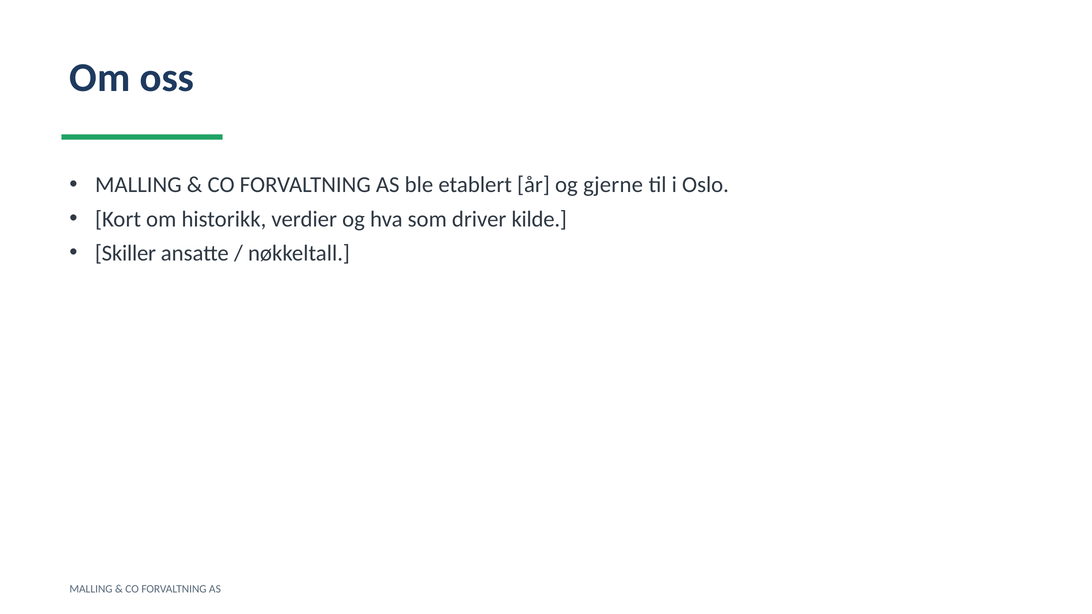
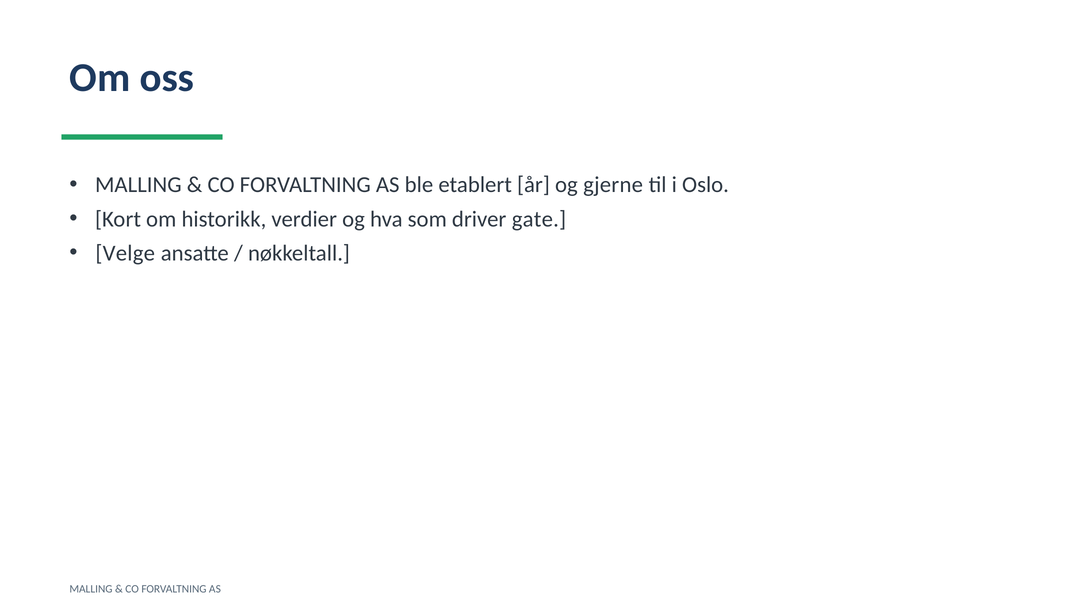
kilde: kilde -> gate
Skiller: Skiller -> Velge
